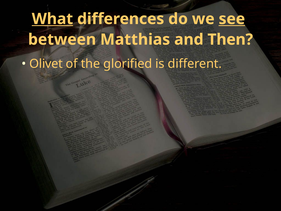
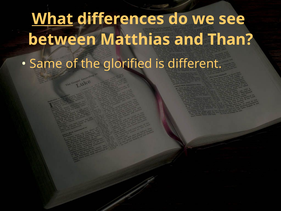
see underline: present -> none
Then: Then -> Than
Olivet: Olivet -> Same
